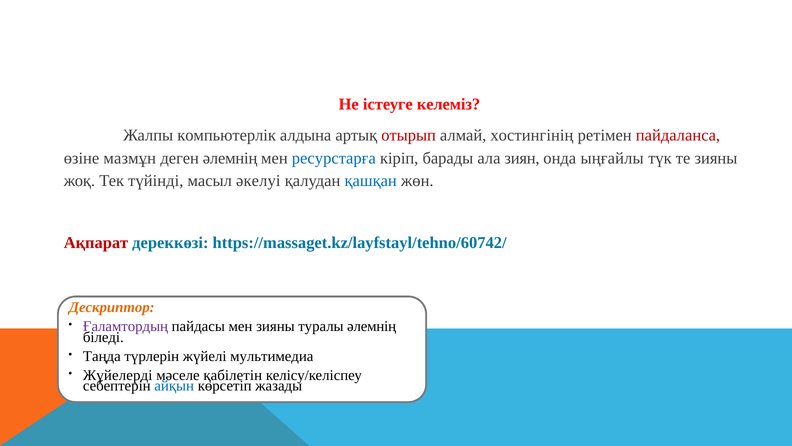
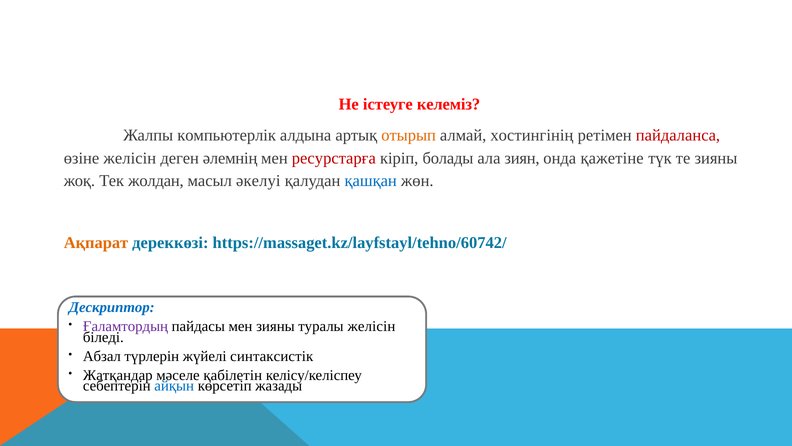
отырып colour: red -> orange
өзіне мазмұн: мазмұн -> желісін
ресурстарға colour: blue -> red
барады: барады -> болады
ыңғайлы: ыңғайлы -> қажетіне
түйінді: түйінді -> жолдан
Ақпарат colour: red -> orange
Дескриптор colour: orange -> blue
туралы әлемнің: әлемнің -> желісін
Таңда: Таңда -> Абзал
мультимедиа: мультимедиа -> синтаксистік
Жүйелерді: Жүйелерді -> Жатқандар
